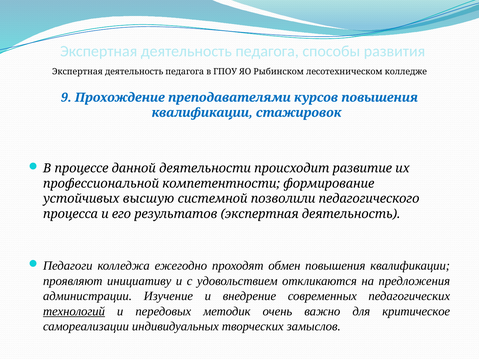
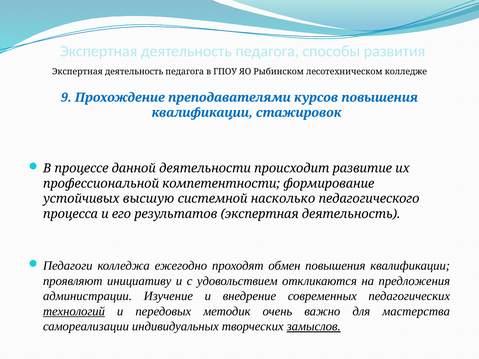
позволили: позволили -> насколько
критическое: критическое -> мастерства
замыслов underline: none -> present
